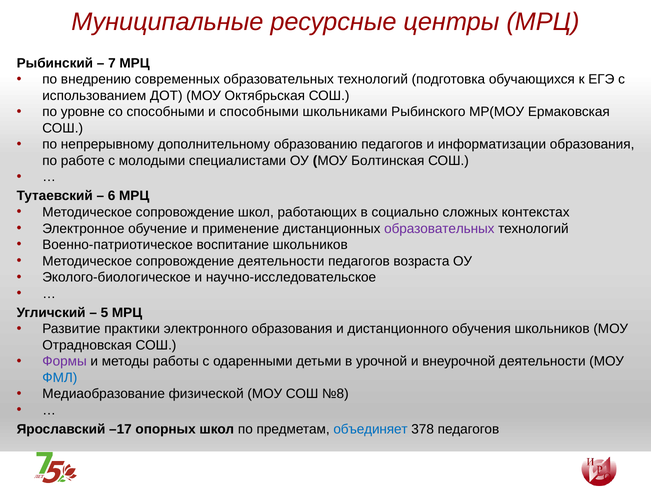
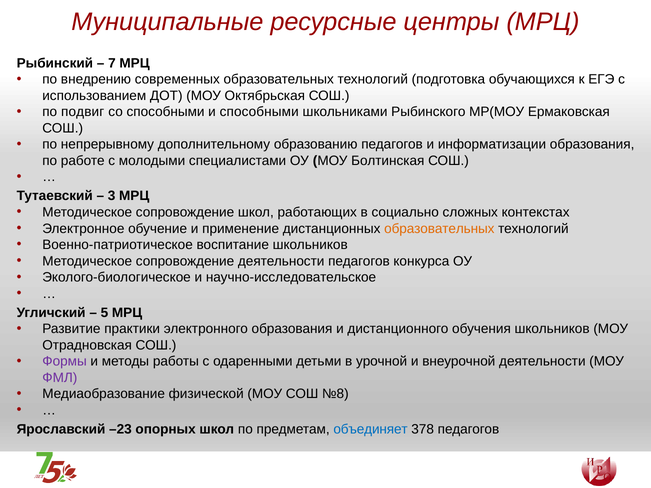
уровне: уровне -> подвиг
6: 6 -> 3
образовательных at (439, 229) colour: purple -> orange
возраста: возраста -> конкурса
ФМЛ colour: blue -> purple
–17: –17 -> –23
